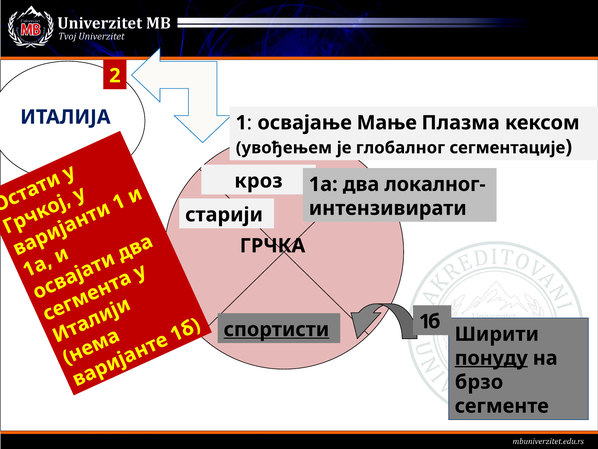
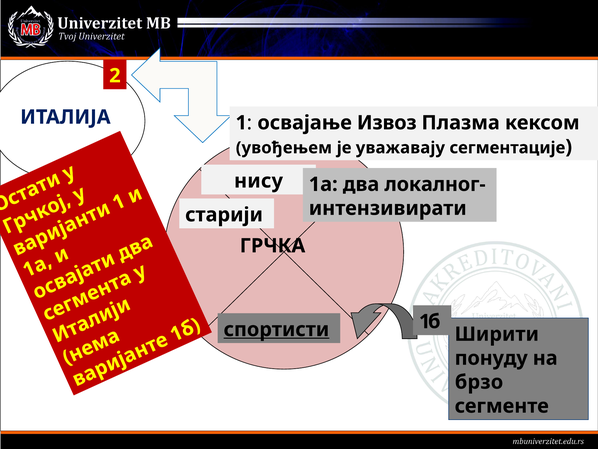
Мање: Мање -> Извоз
глобалног: глобалног -> уважавају
кроз: кроз -> нису
понуду underline: present -> none
